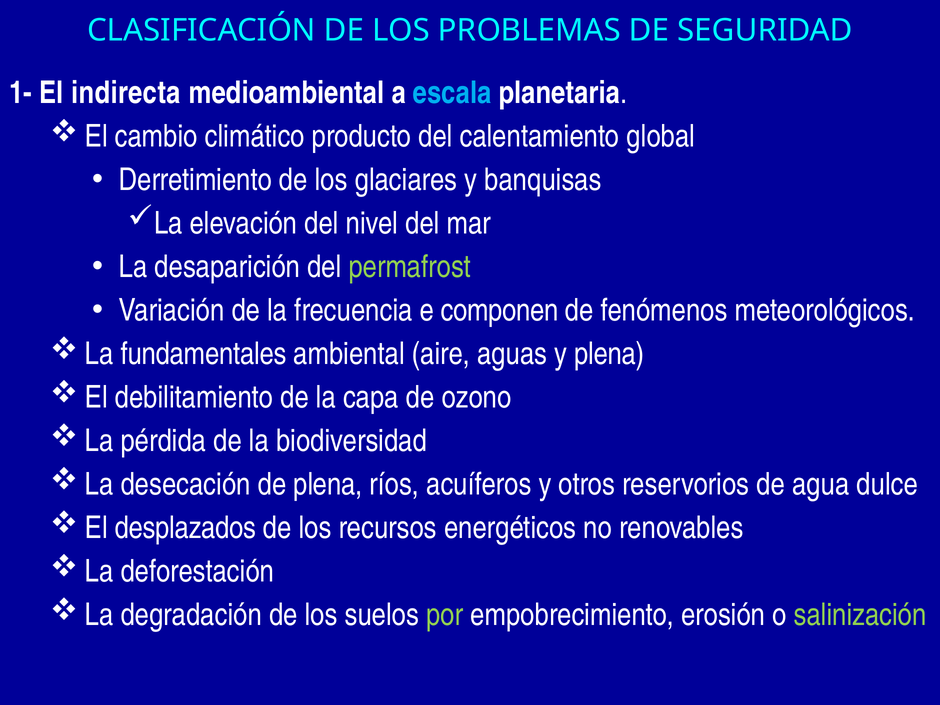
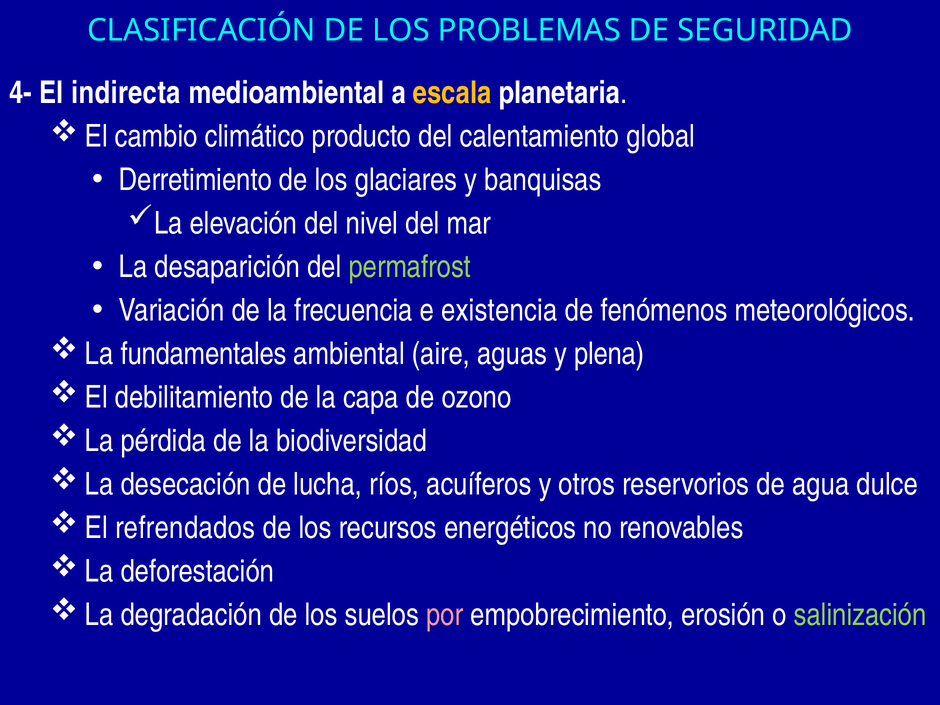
1-: 1- -> 4-
escala colour: light blue -> yellow
componen: componen -> existencia
de plena: plena -> lucha
desplazados: desplazados -> refrendados
por colour: light green -> pink
